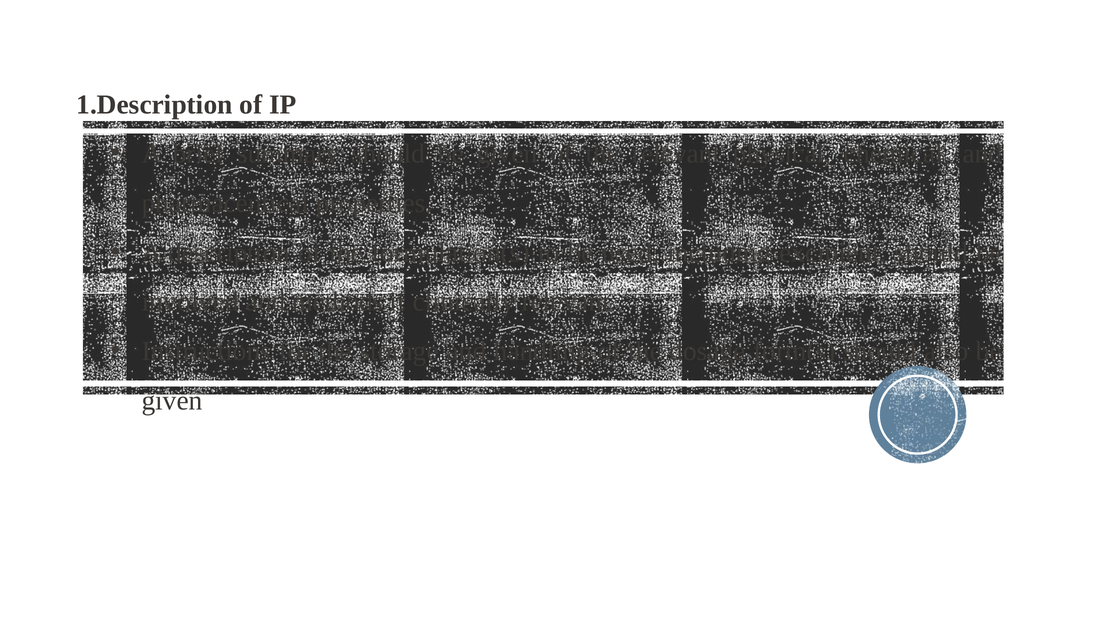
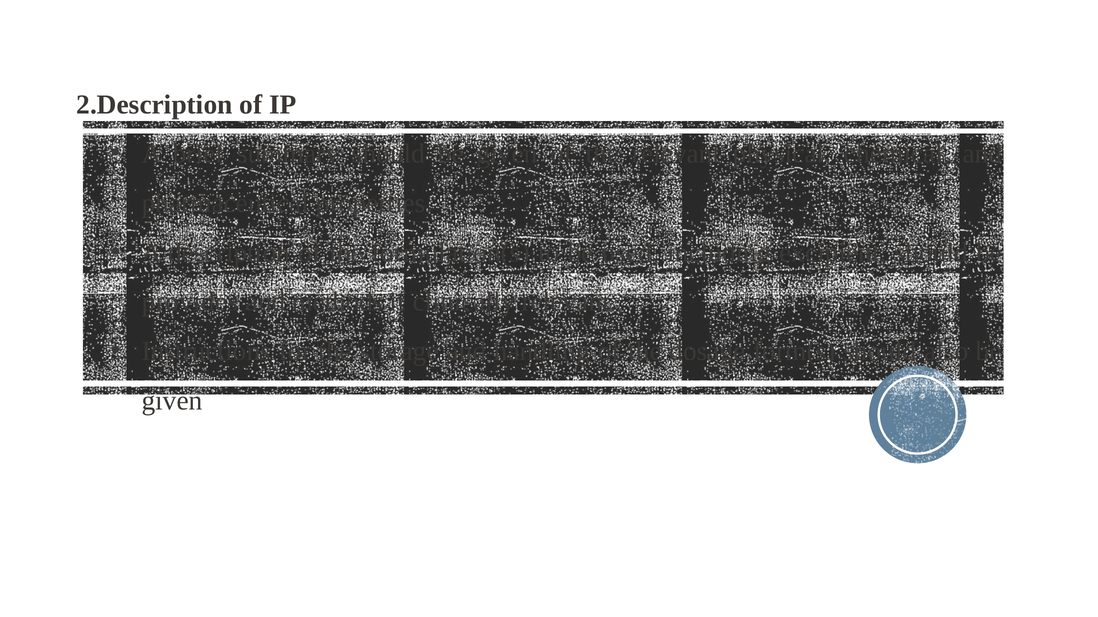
1.Description: 1.Description -> 2.Description
involved: involved -> provides
